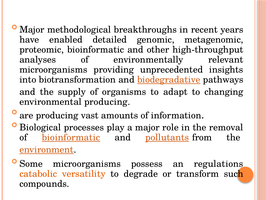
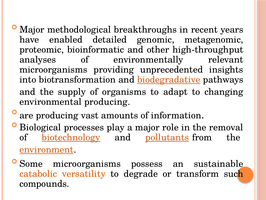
of bioinformatic: bioinformatic -> biotechnology
regulations: regulations -> sustainable
